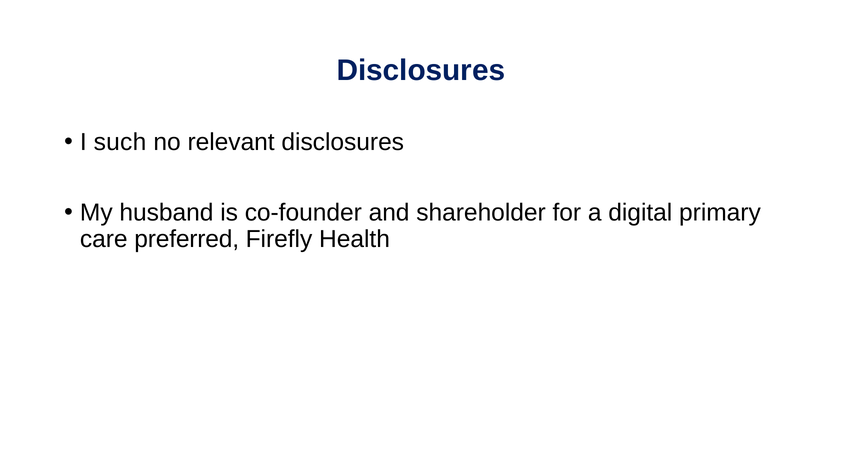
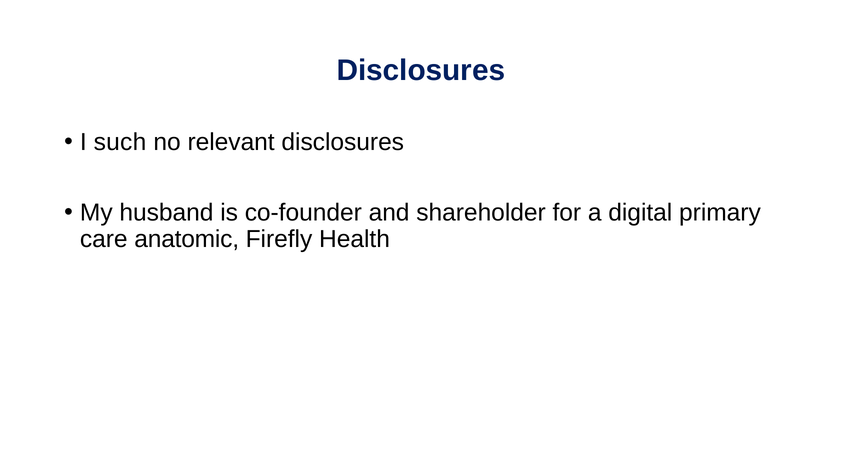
preferred: preferred -> anatomic
